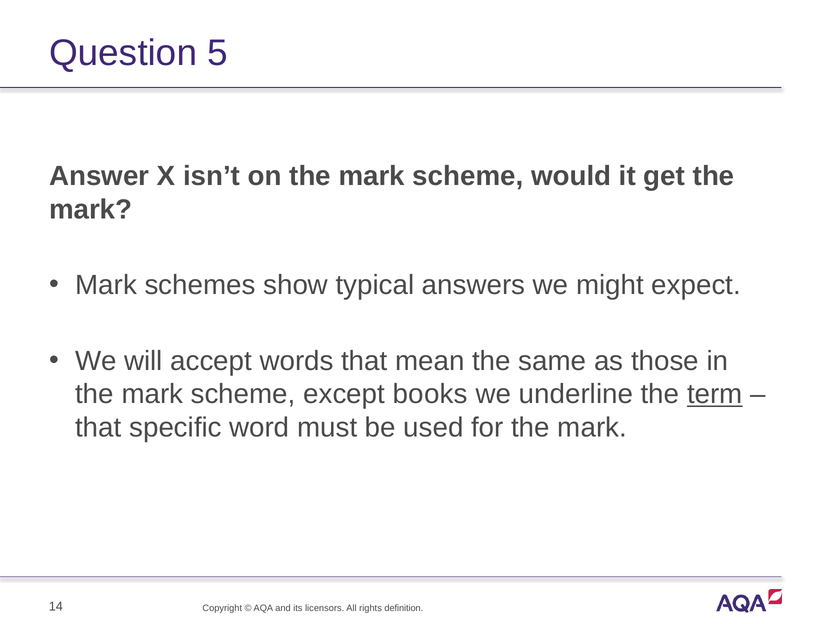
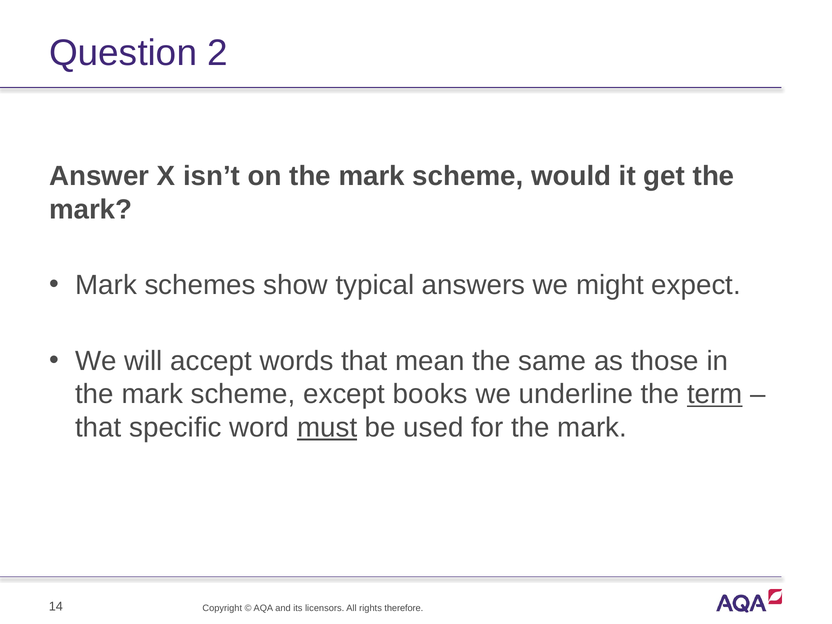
5: 5 -> 2
must underline: none -> present
definition: definition -> therefore
